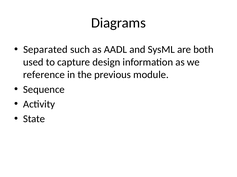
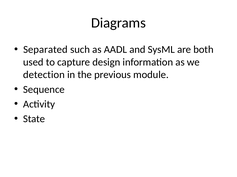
reference: reference -> detection
